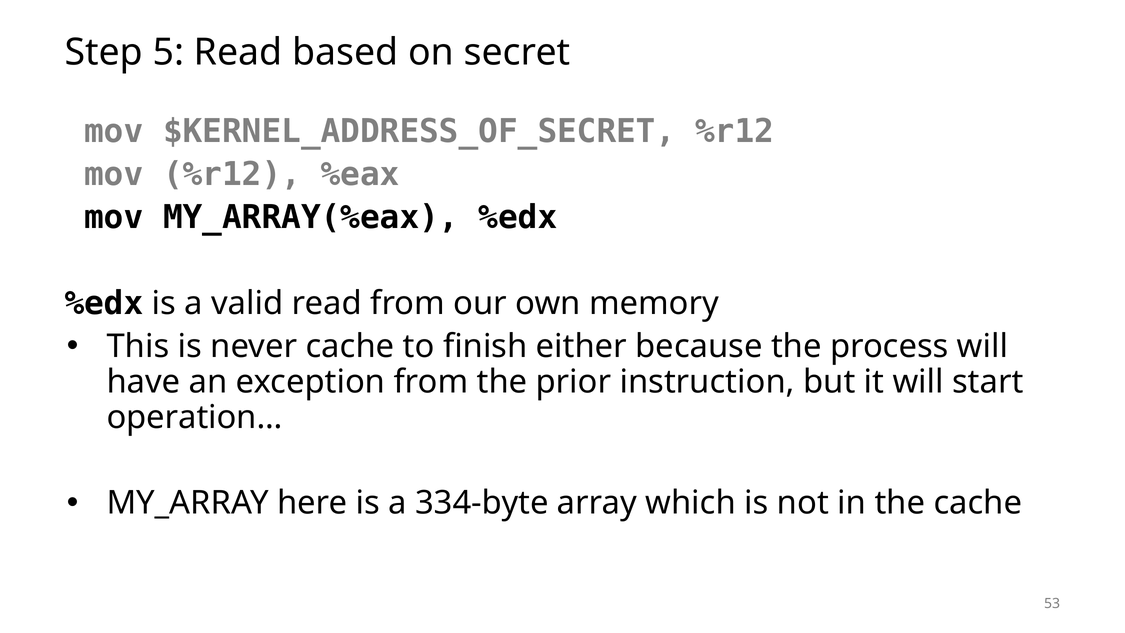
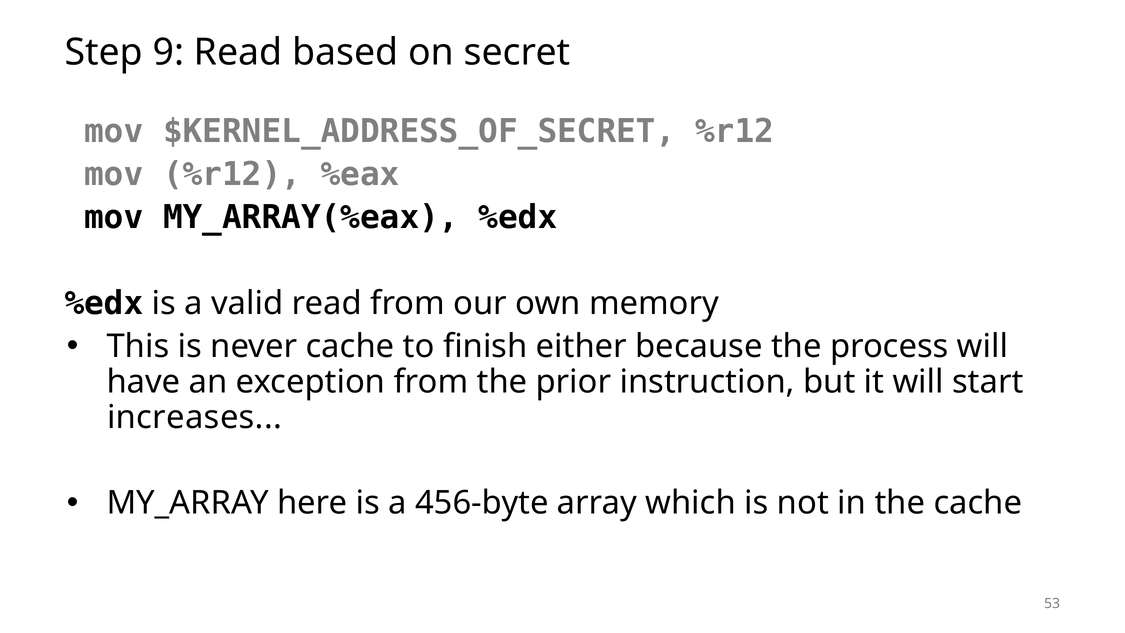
5: 5 -> 9
operation: operation -> increases
334-byte: 334-byte -> 456-byte
